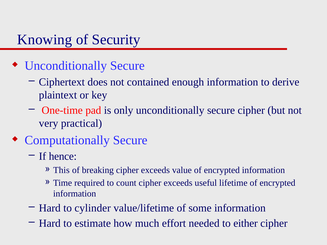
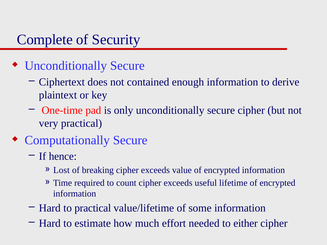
Knowing: Knowing -> Complete
This: This -> Lost
to cylinder: cylinder -> practical
